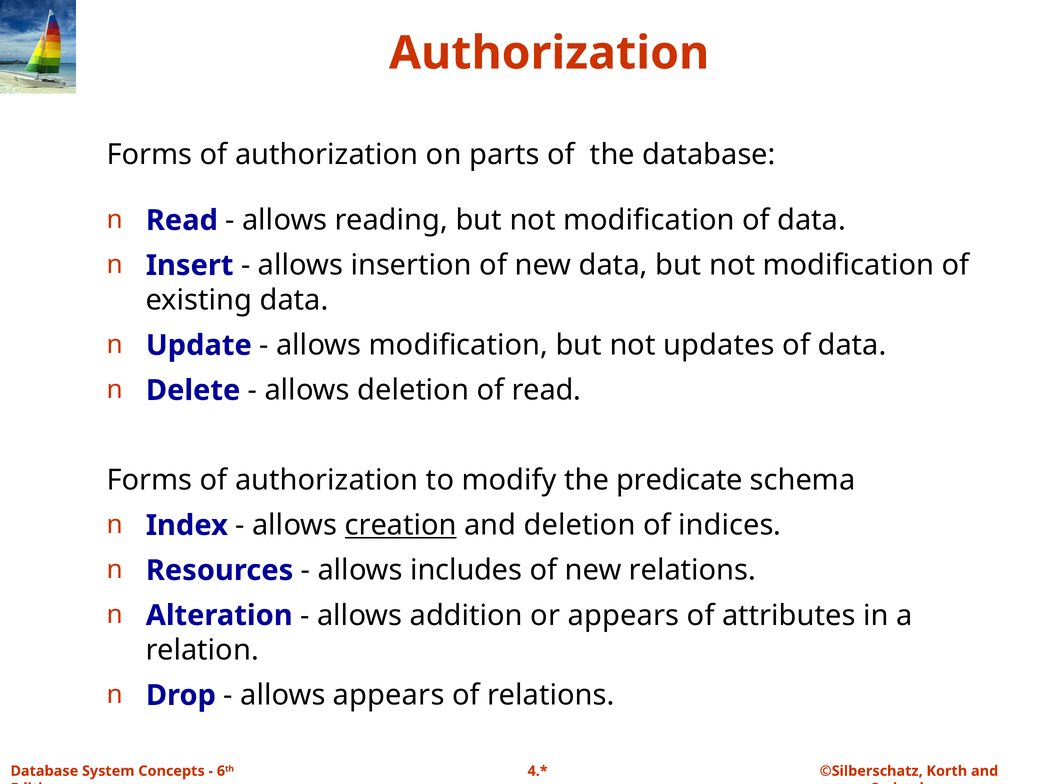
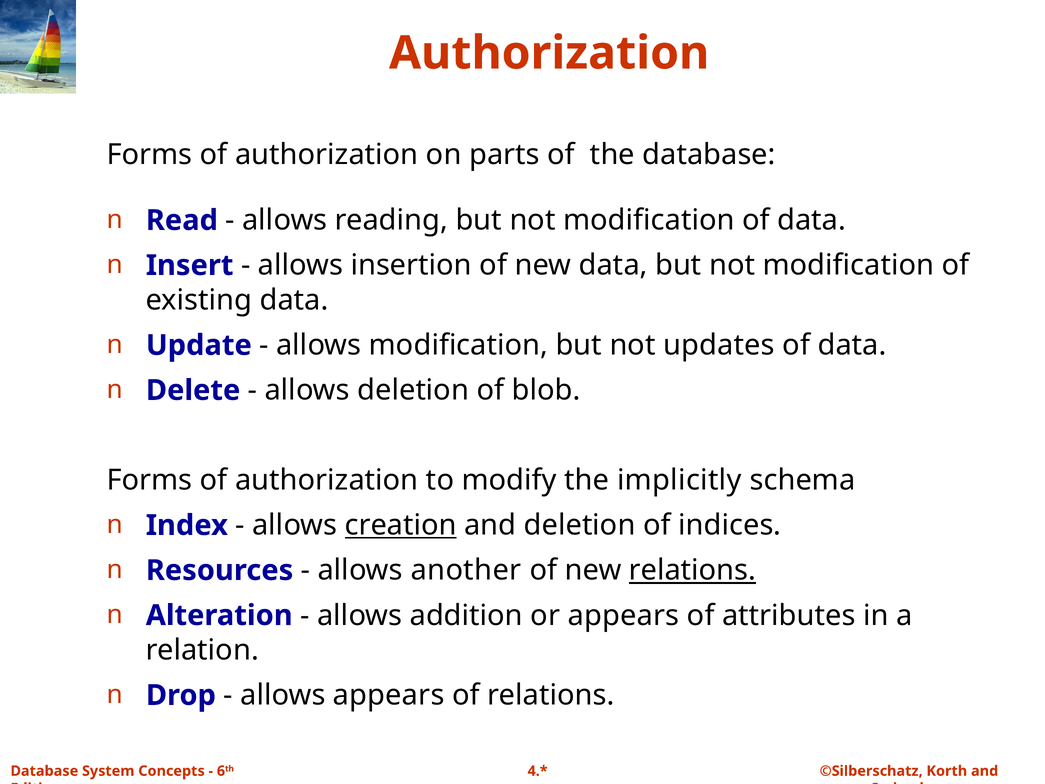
of read: read -> blob
predicate: predicate -> implicitly
includes: includes -> another
relations at (692, 570) underline: none -> present
